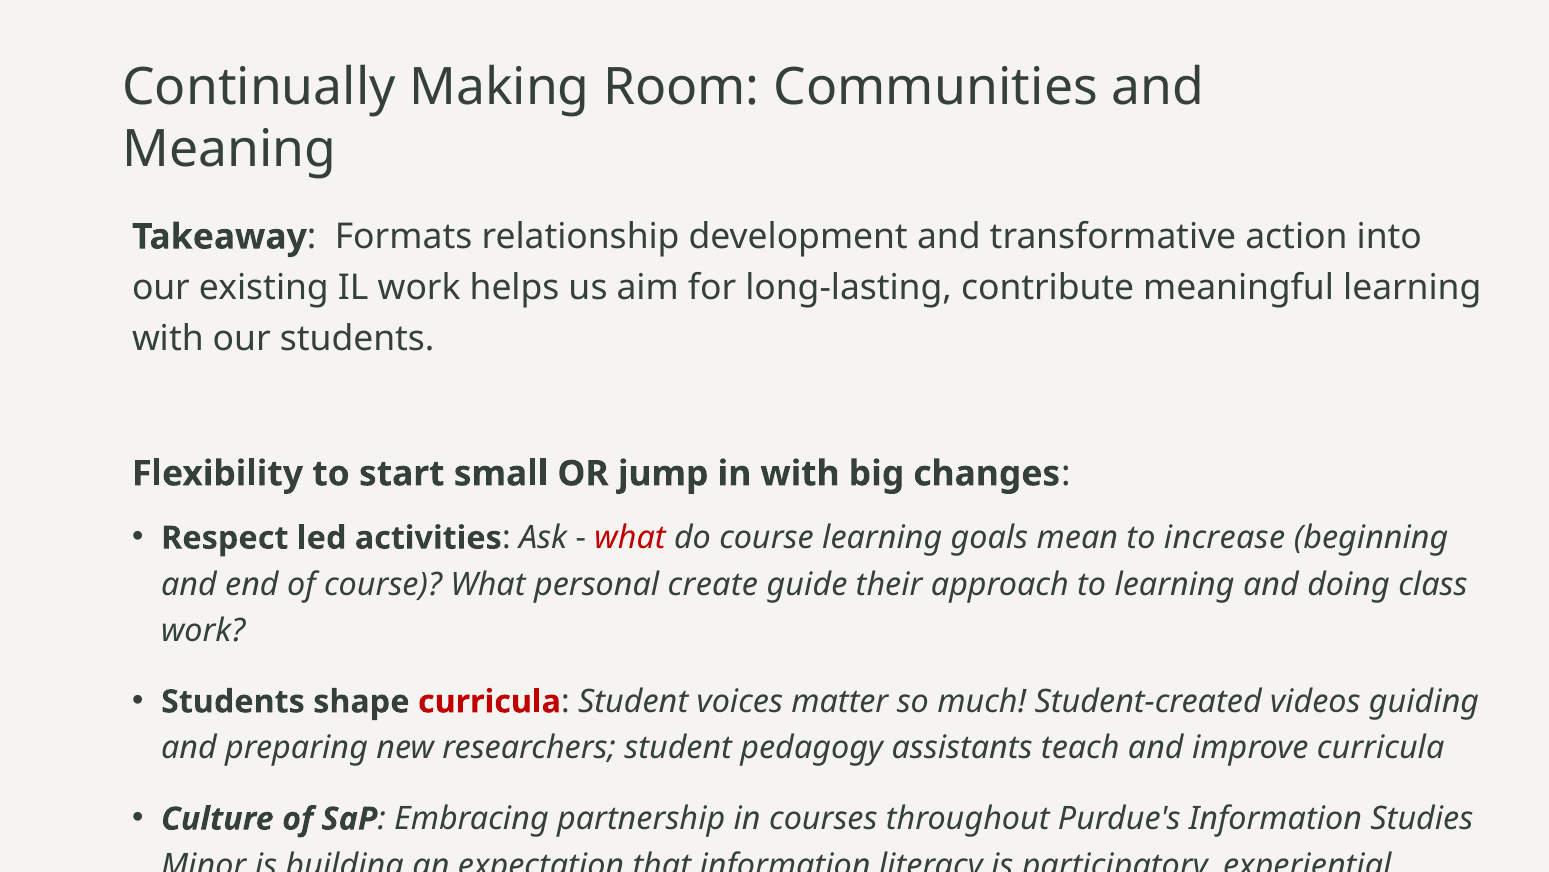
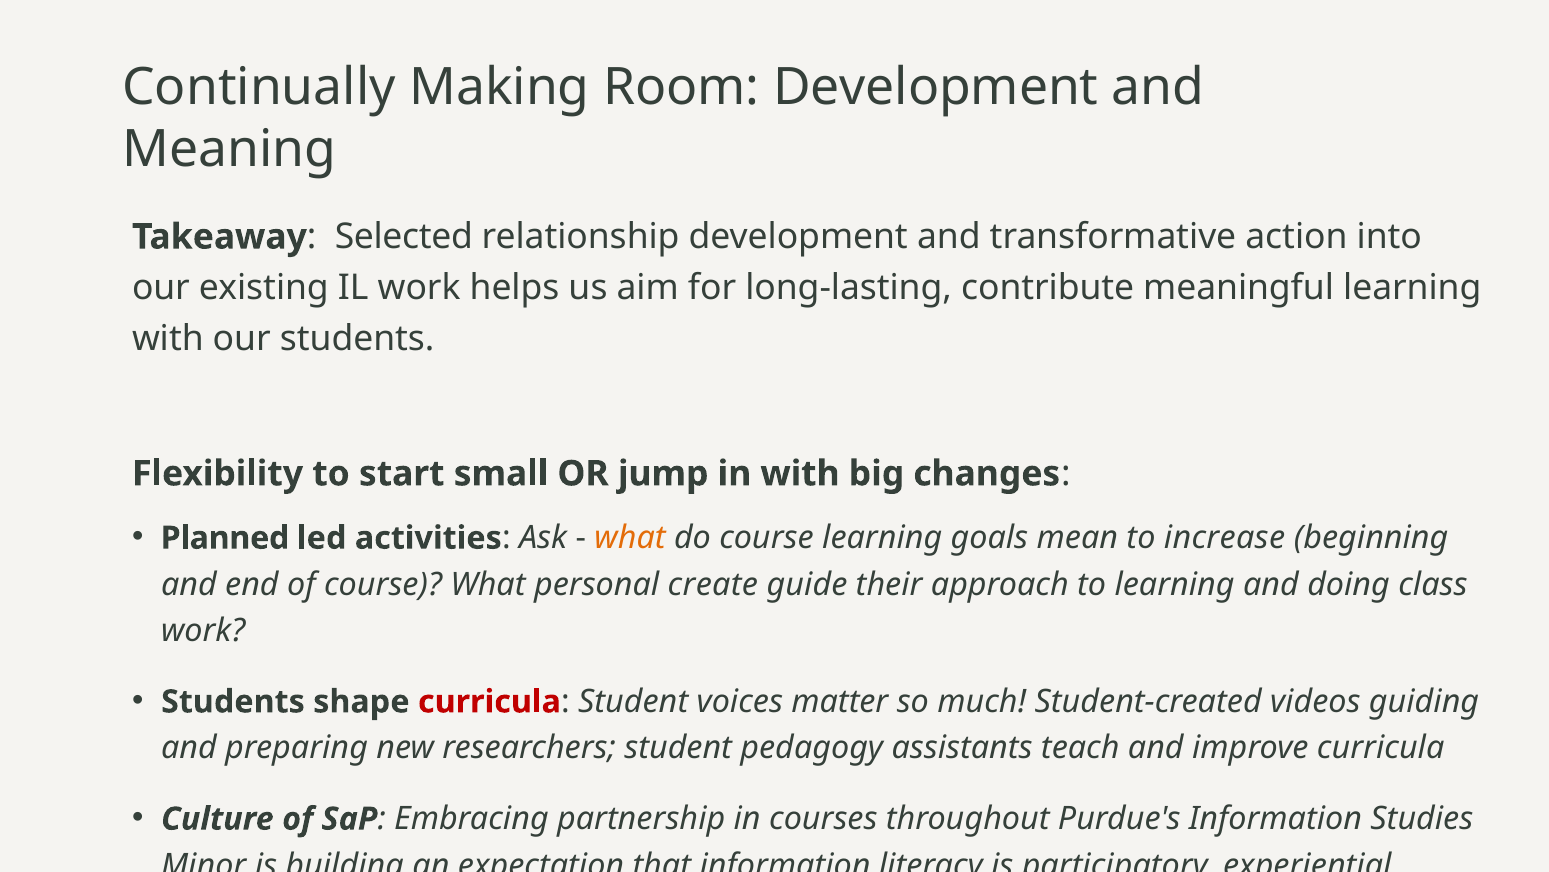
Room Communities: Communities -> Development
Formats: Formats -> Selected
Respect: Respect -> Planned
what at (630, 538) colour: red -> orange
